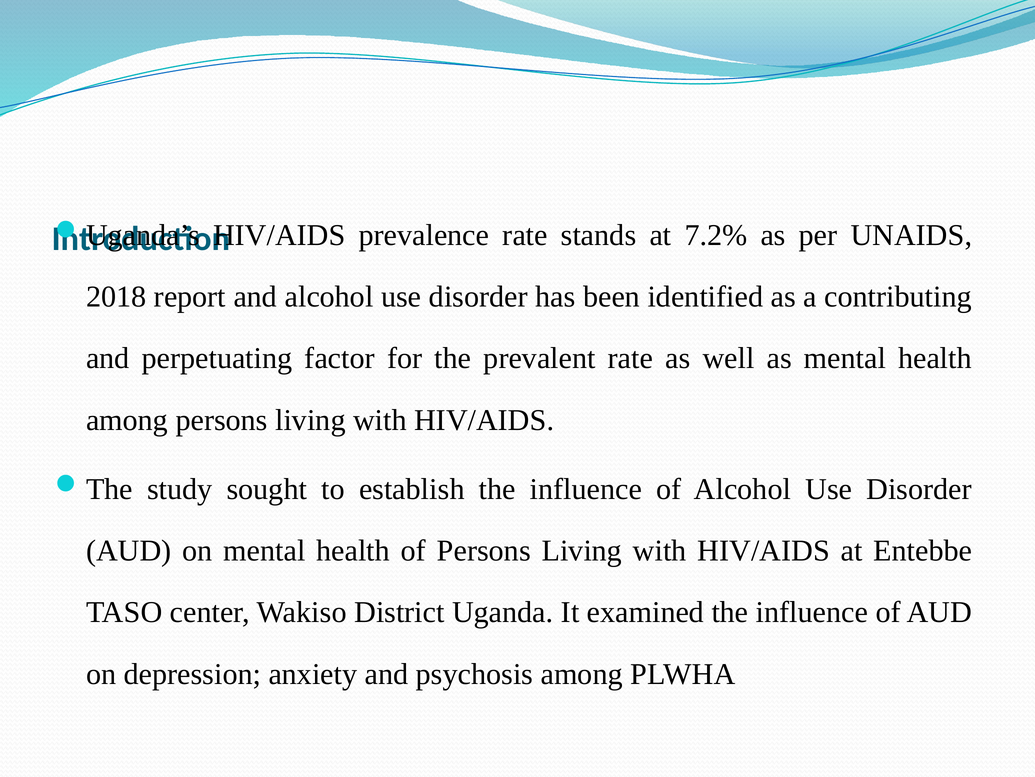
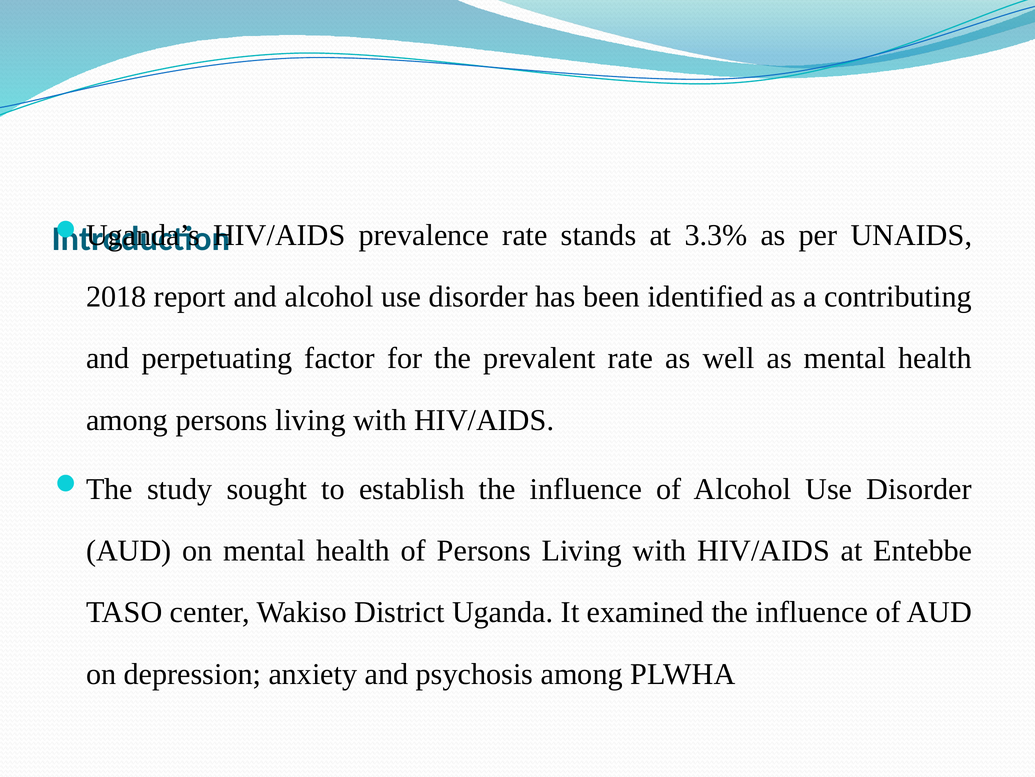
7.2%: 7.2% -> 3.3%
